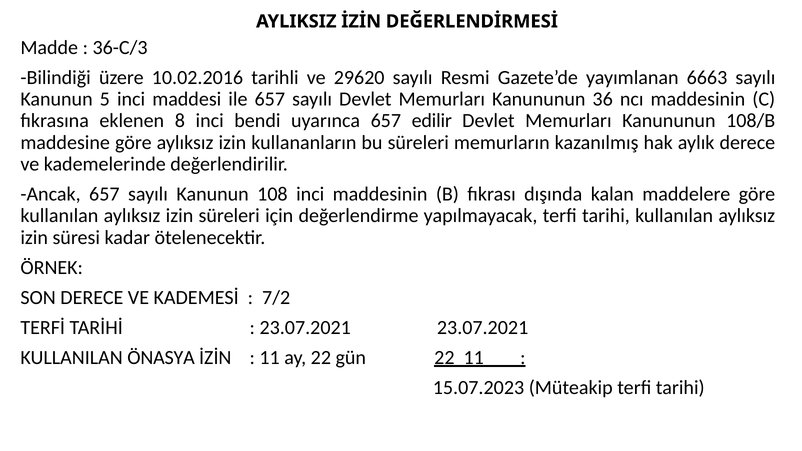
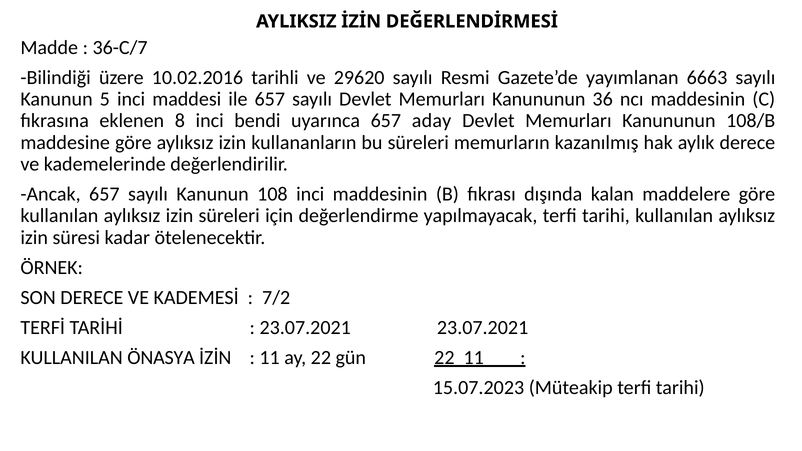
36-C/3: 36-C/3 -> 36-C/7
edilir: edilir -> aday
